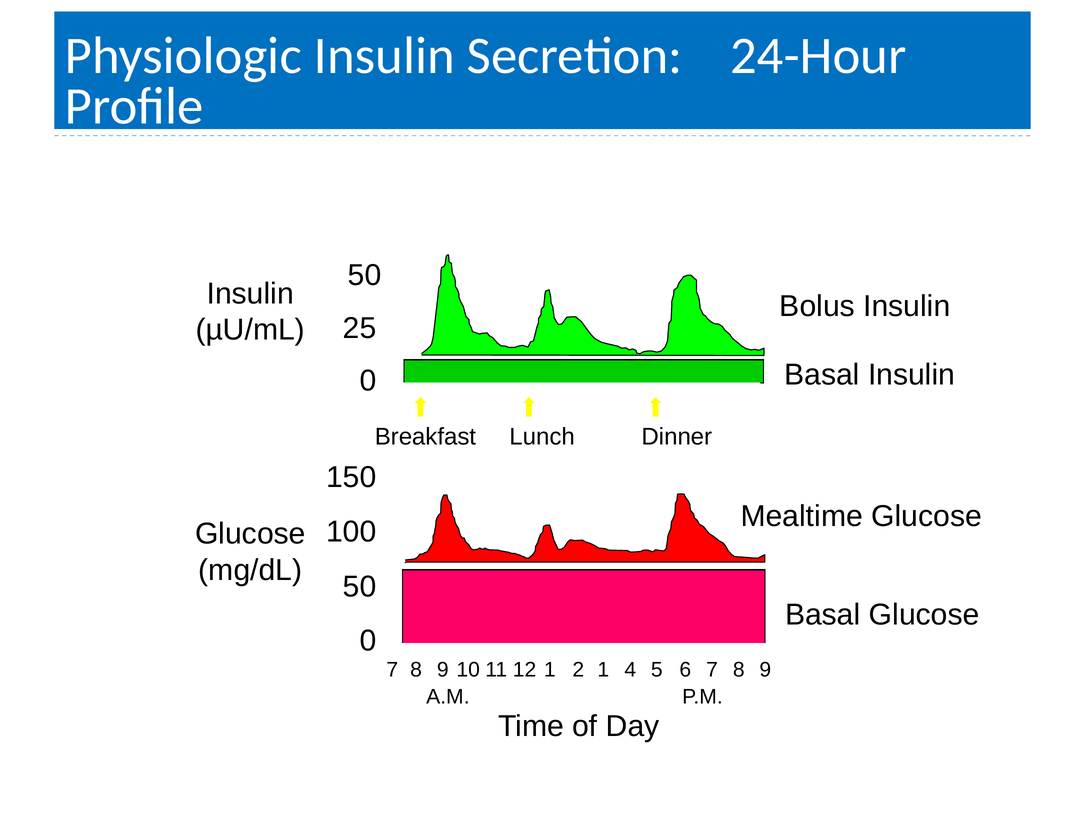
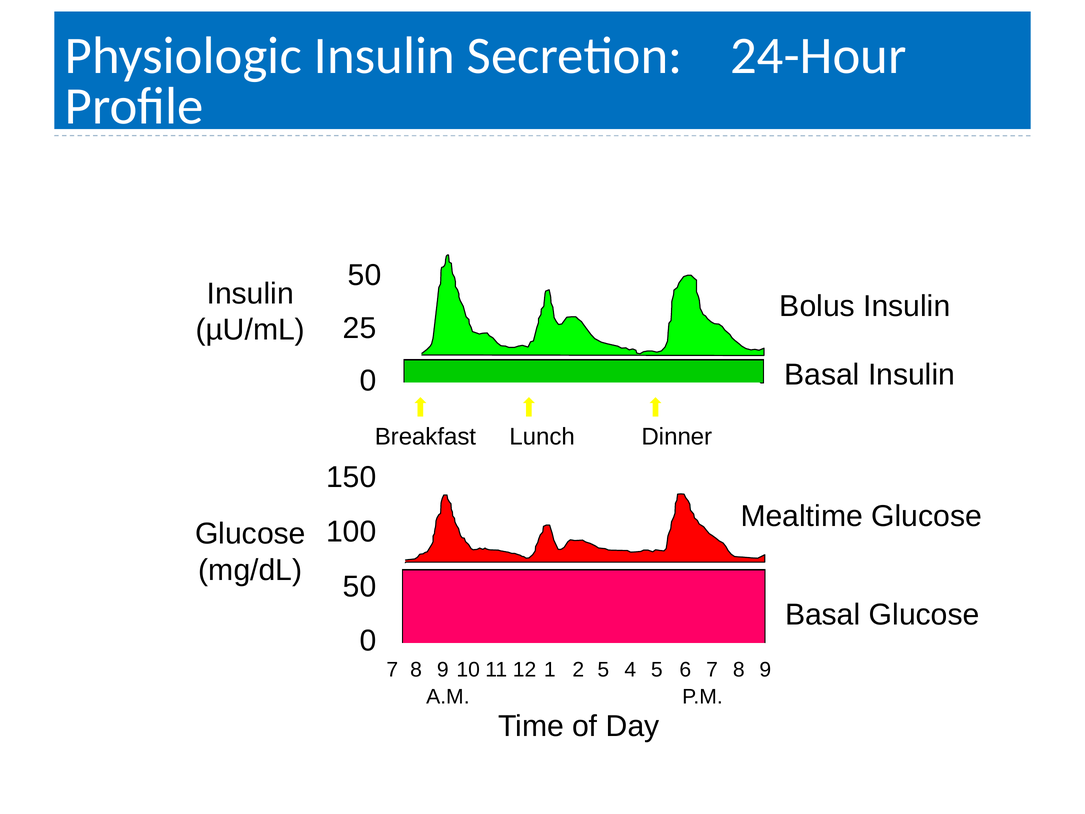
2 1: 1 -> 5
